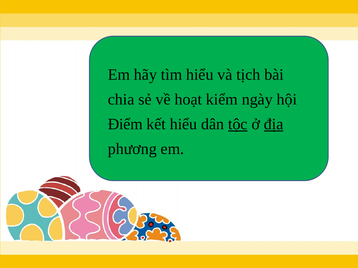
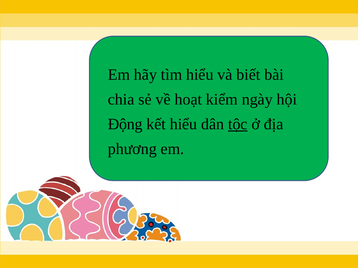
tịch: tịch -> biết
Điểm: Điểm -> Động
địa underline: present -> none
